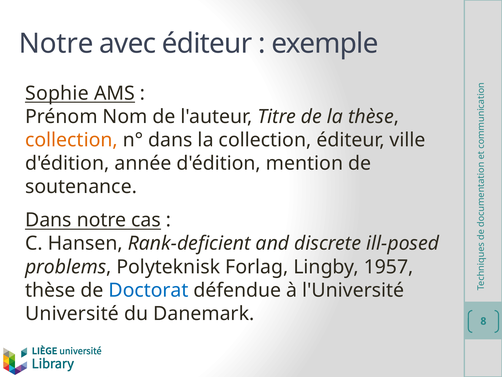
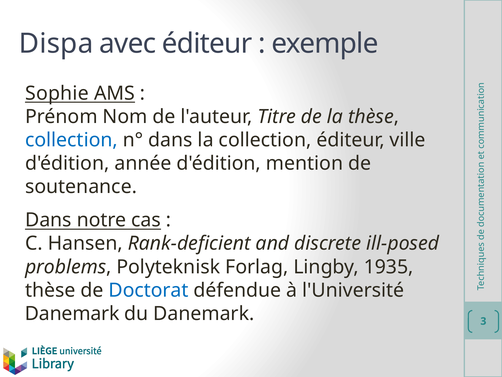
Notre at (56, 44): Notre -> Dispa
collection at (71, 140) colour: orange -> blue
1957: 1957 -> 1935
Université at (72, 313): Université -> Danemark
8: 8 -> 3
